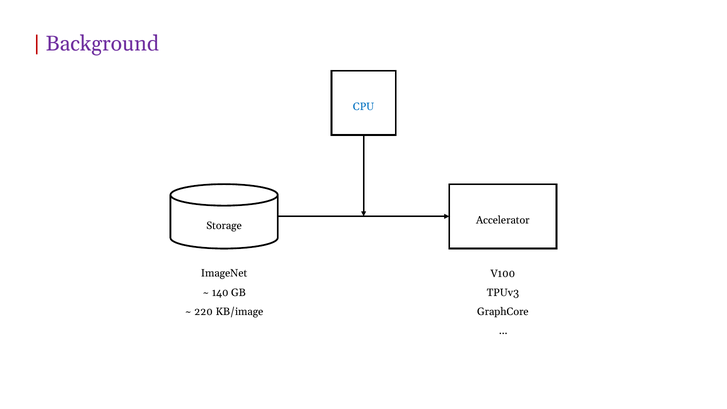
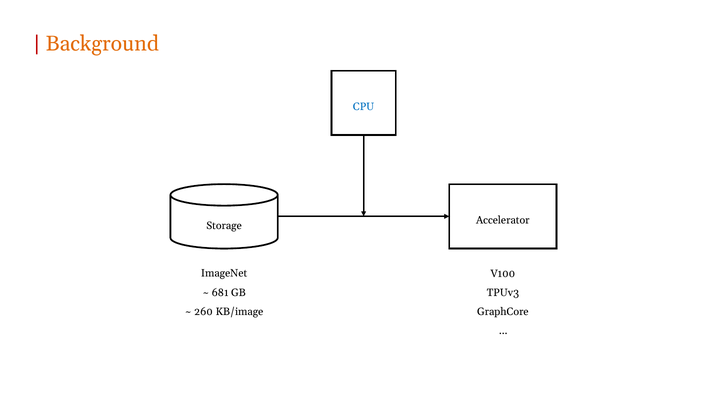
Background colour: purple -> orange
140: 140 -> 681
220: 220 -> 260
